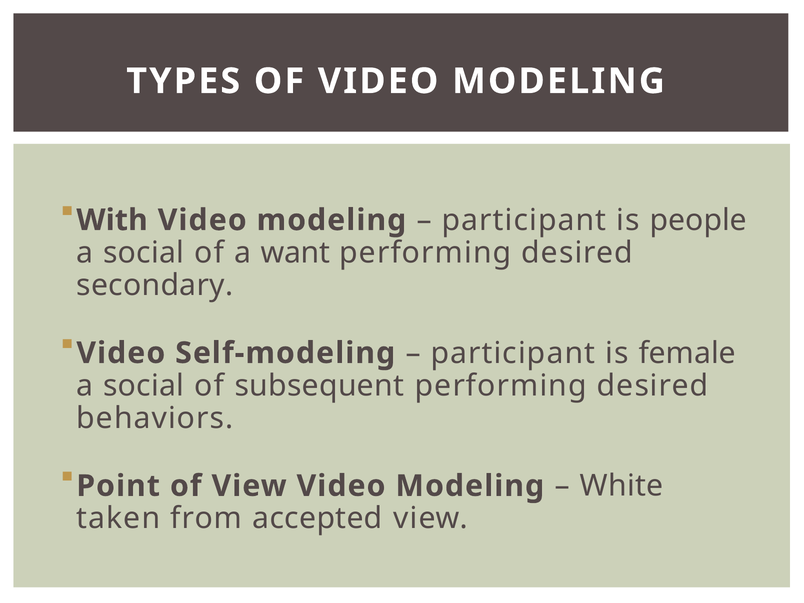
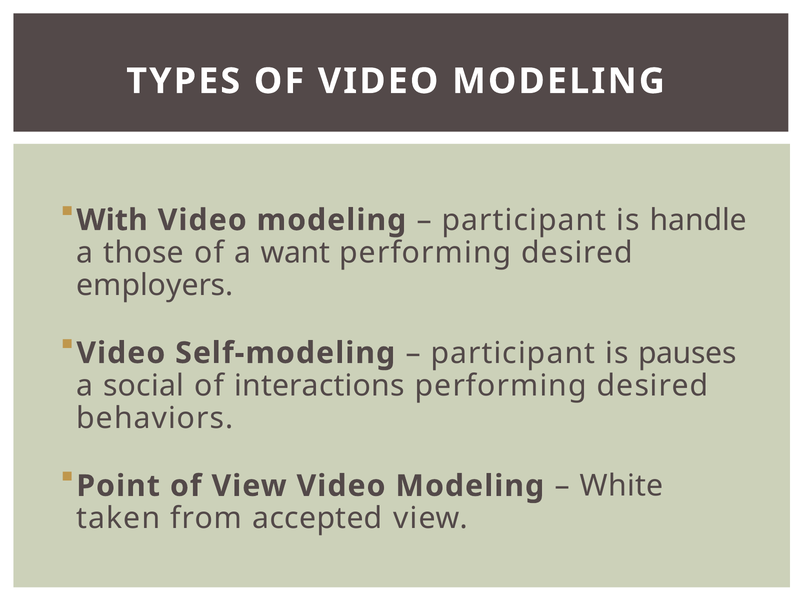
people: people -> handle
social at (144, 253): social -> those
secondary: secondary -> employers
female: female -> pauses
subsequent: subsequent -> interactions
